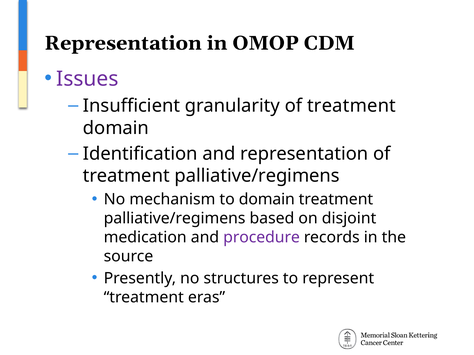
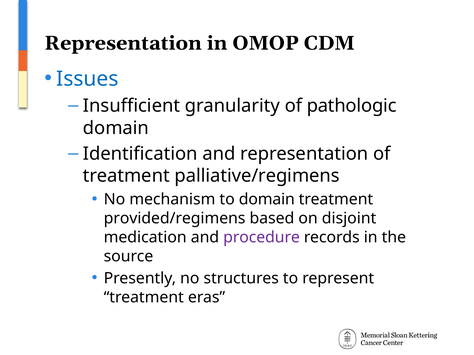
Issues colour: purple -> blue
granularity of treatment: treatment -> pathologic
palliative/regimens at (175, 219): palliative/regimens -> provided/regimens
